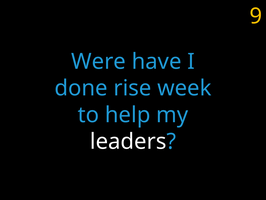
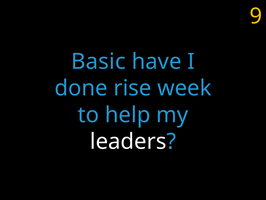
Were: Were -> Basic
